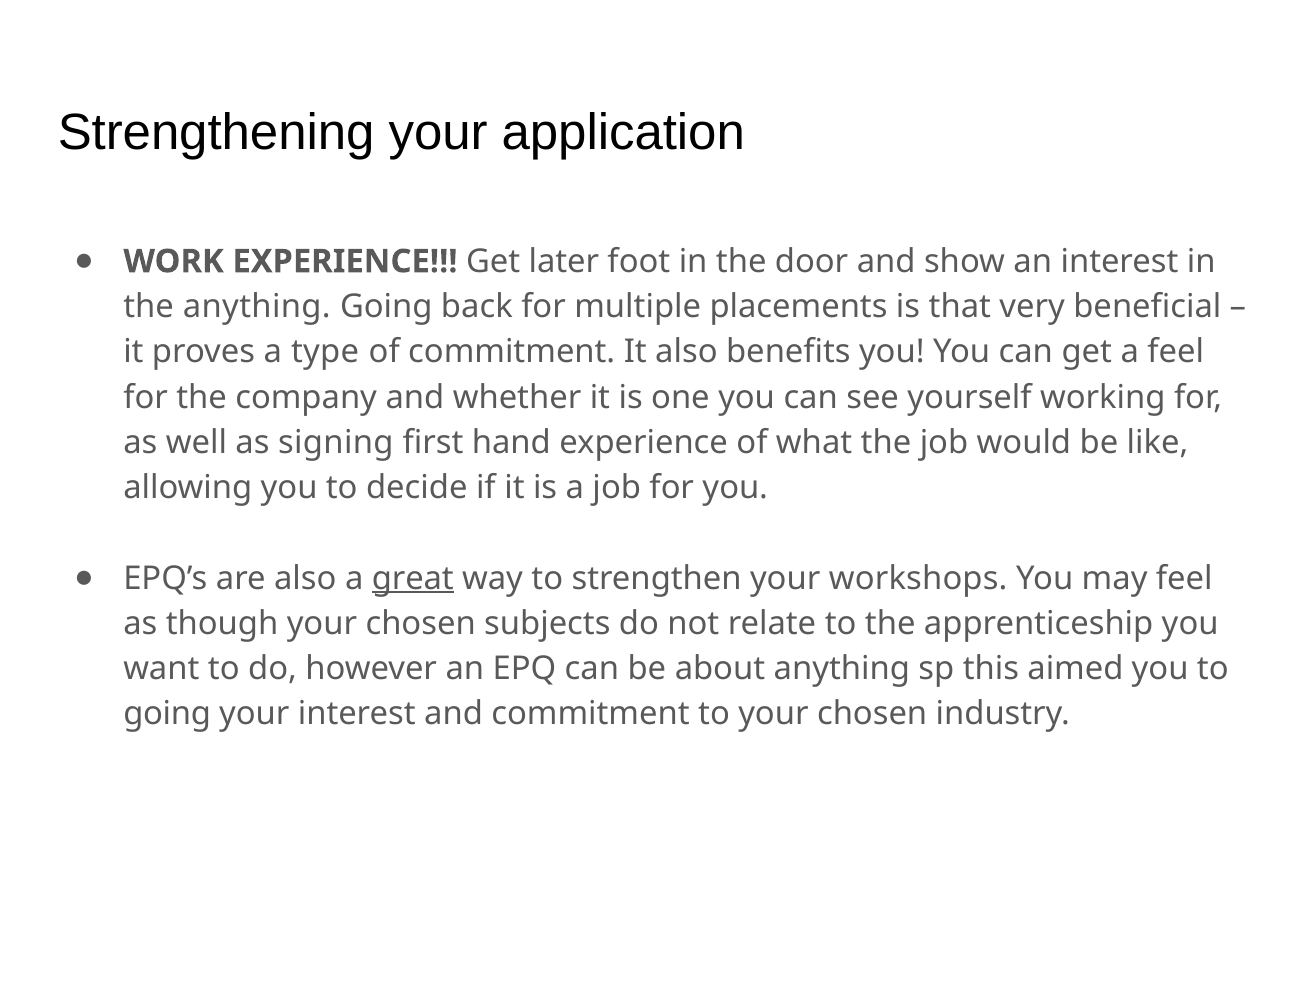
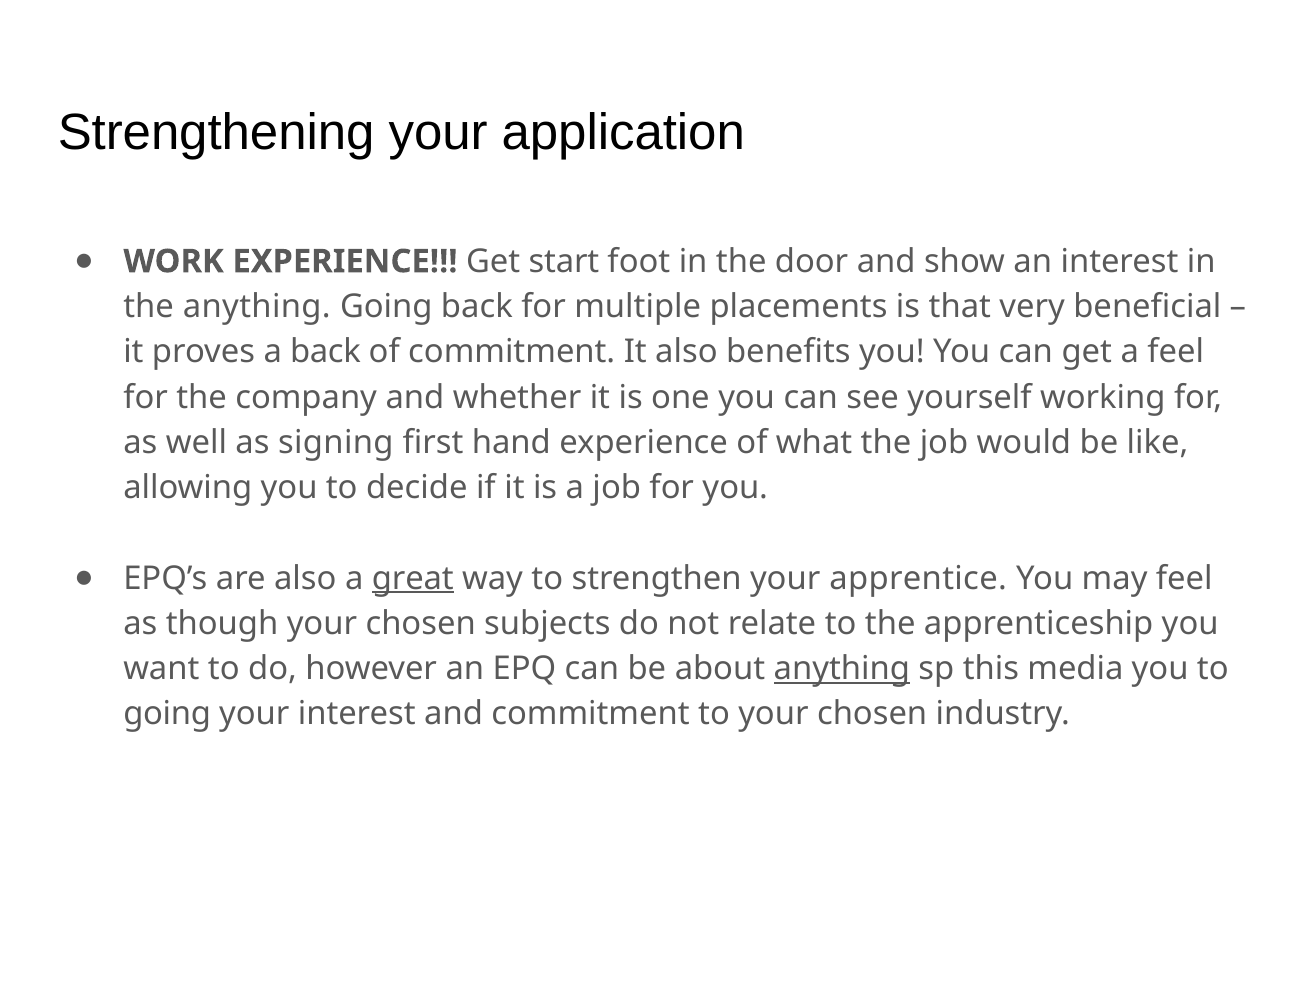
later: later -> start
a type: type -> back
workshops: workshops -> apprentice
anything at (842, 668) underline: none -> present
aimed: aimed -> media
